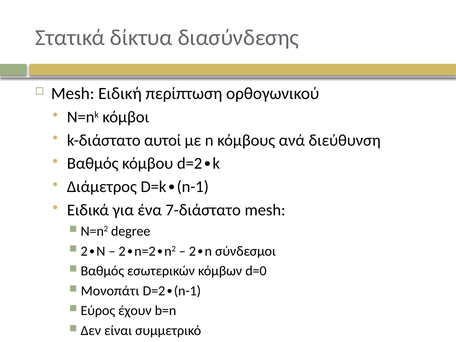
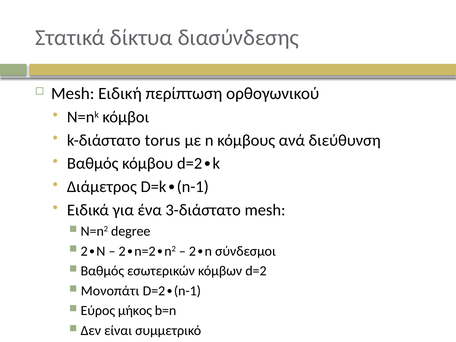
αυτοί: αυτοί -> torus
7-διάστατο: 7-διάστατο -> 3-διάστατο
κόμβων d=0: d=0 -> d=2
έχουν: έχουν -> μήκος
